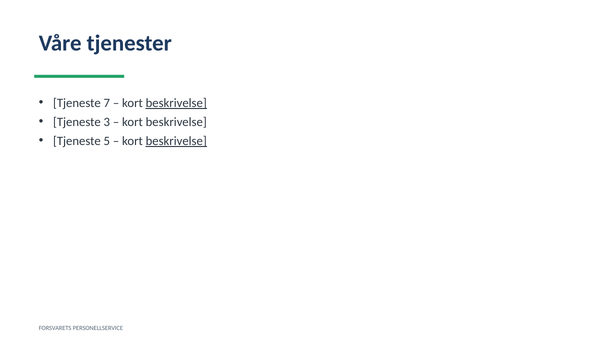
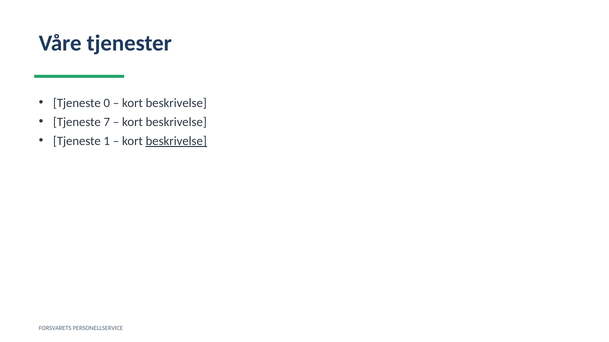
7: 7 -> 0
beskrivelse at (176, 103) underline: present -> none
3: 3 -> 7
5: 5 -> 1
